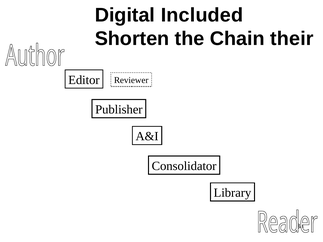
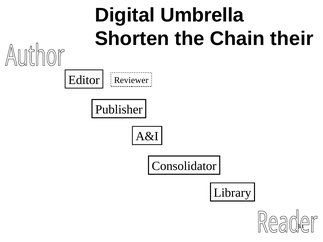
Included: Included -> Umbrella
